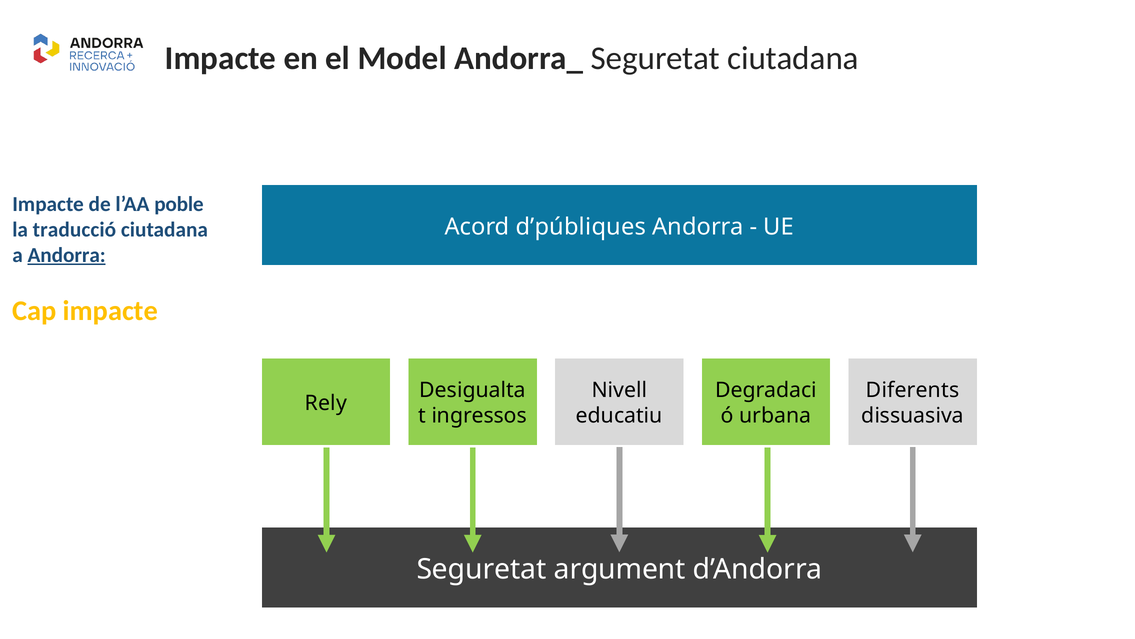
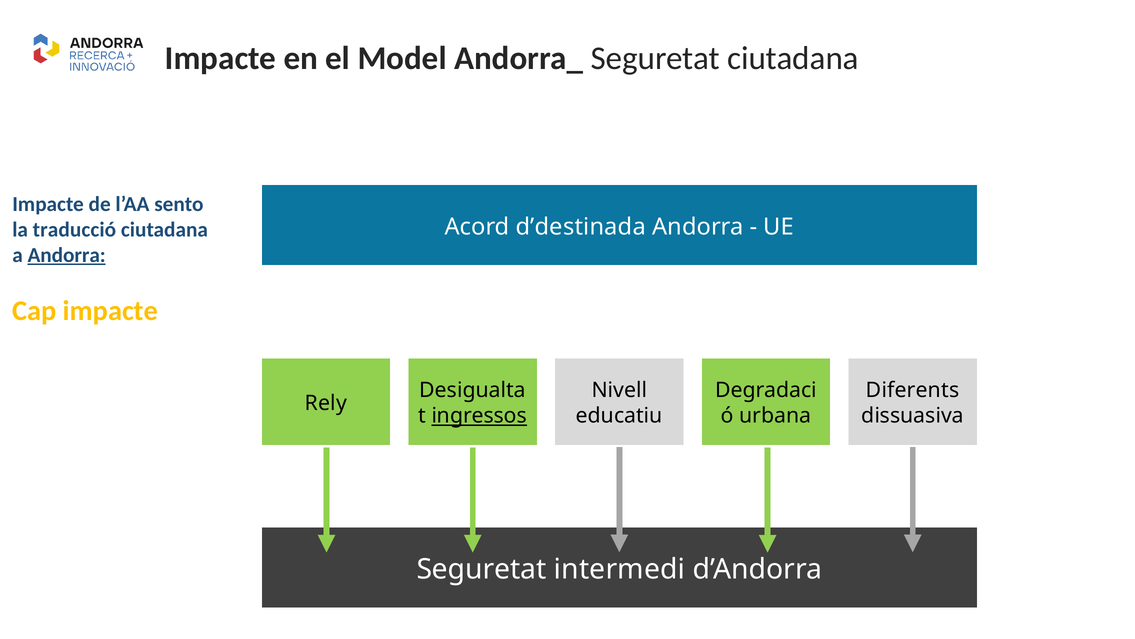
poble: poble -> sento
d’públiques: d’públiques -> d’destinada
ingressos underline: none -> present
argument: argument -> intermedi
